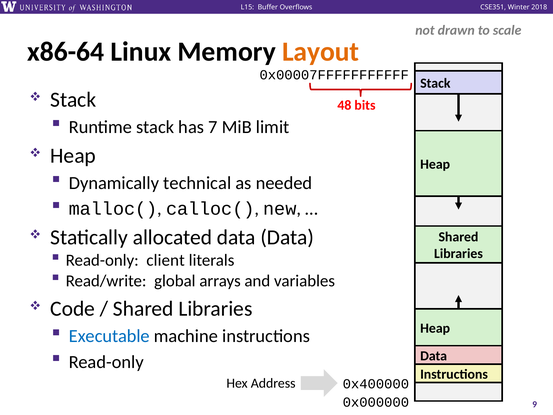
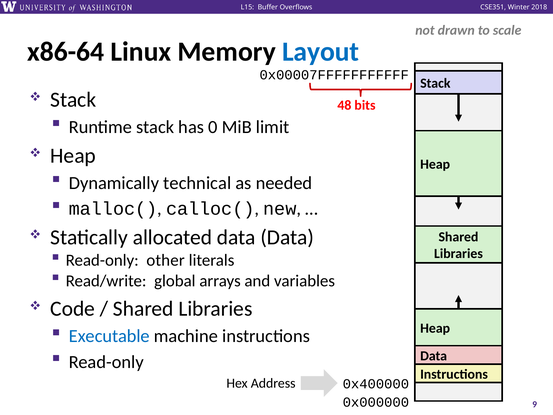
Layout colour: orange -> blue
7: 7 -> 0
client: client -> other
